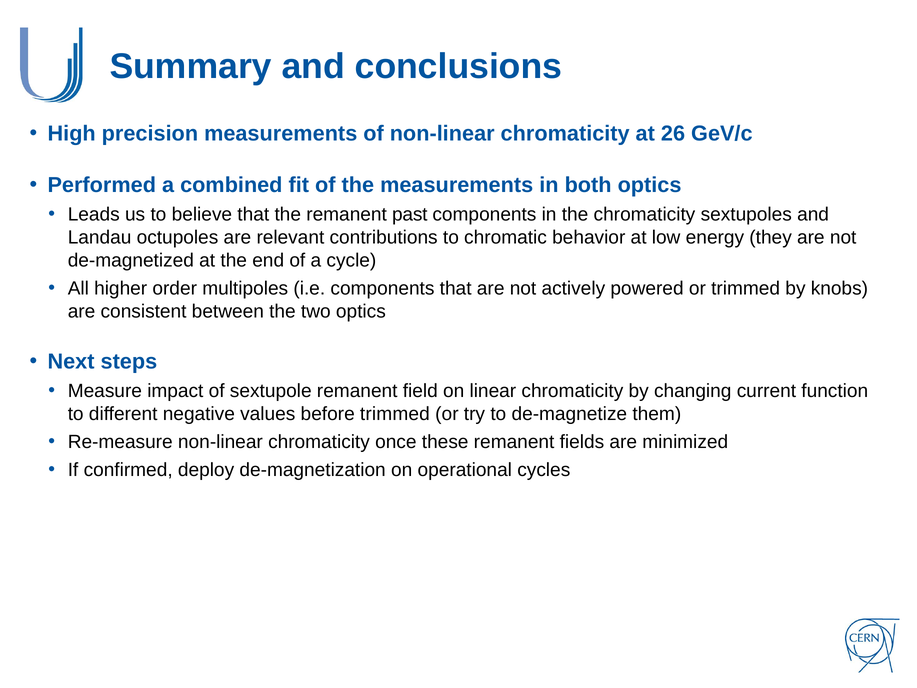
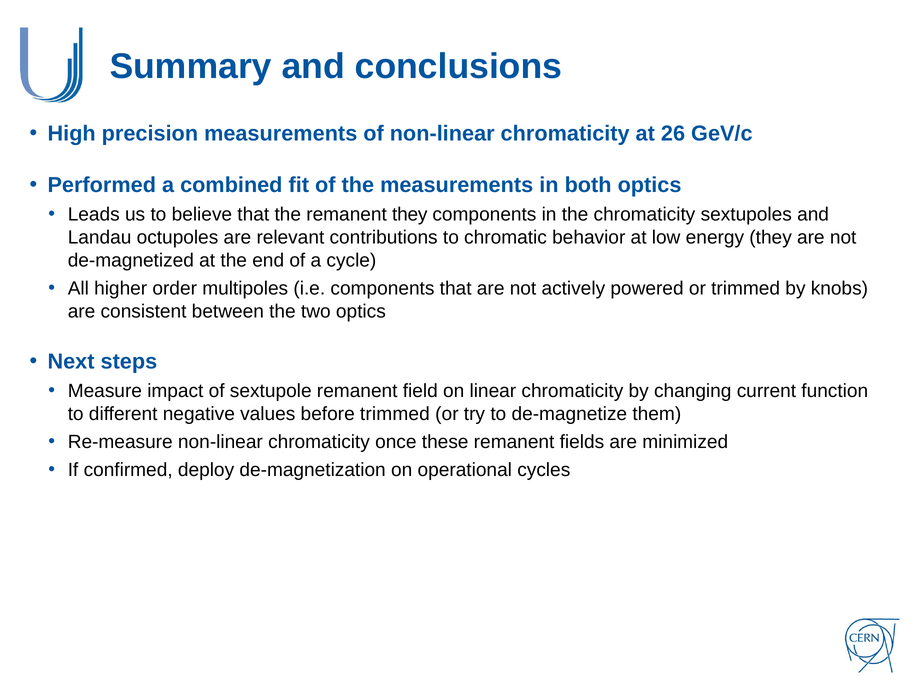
remanent past: past -> they
